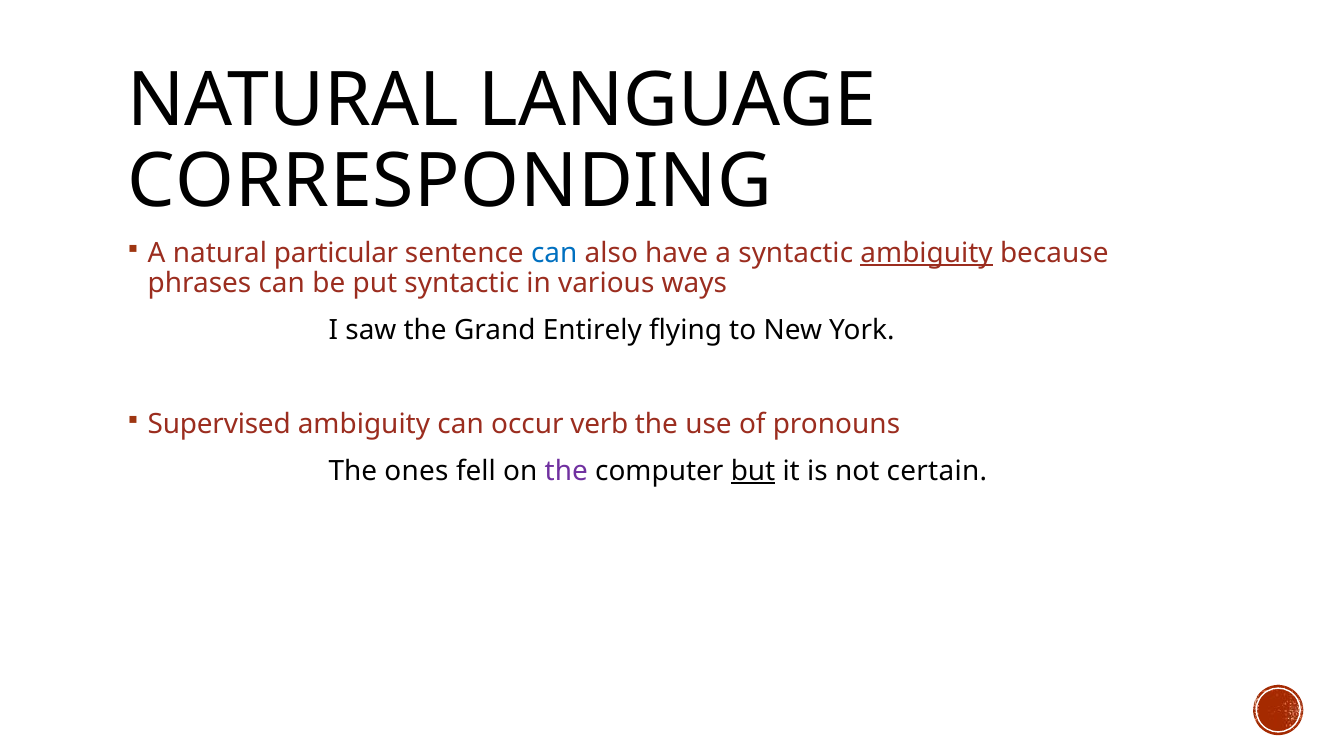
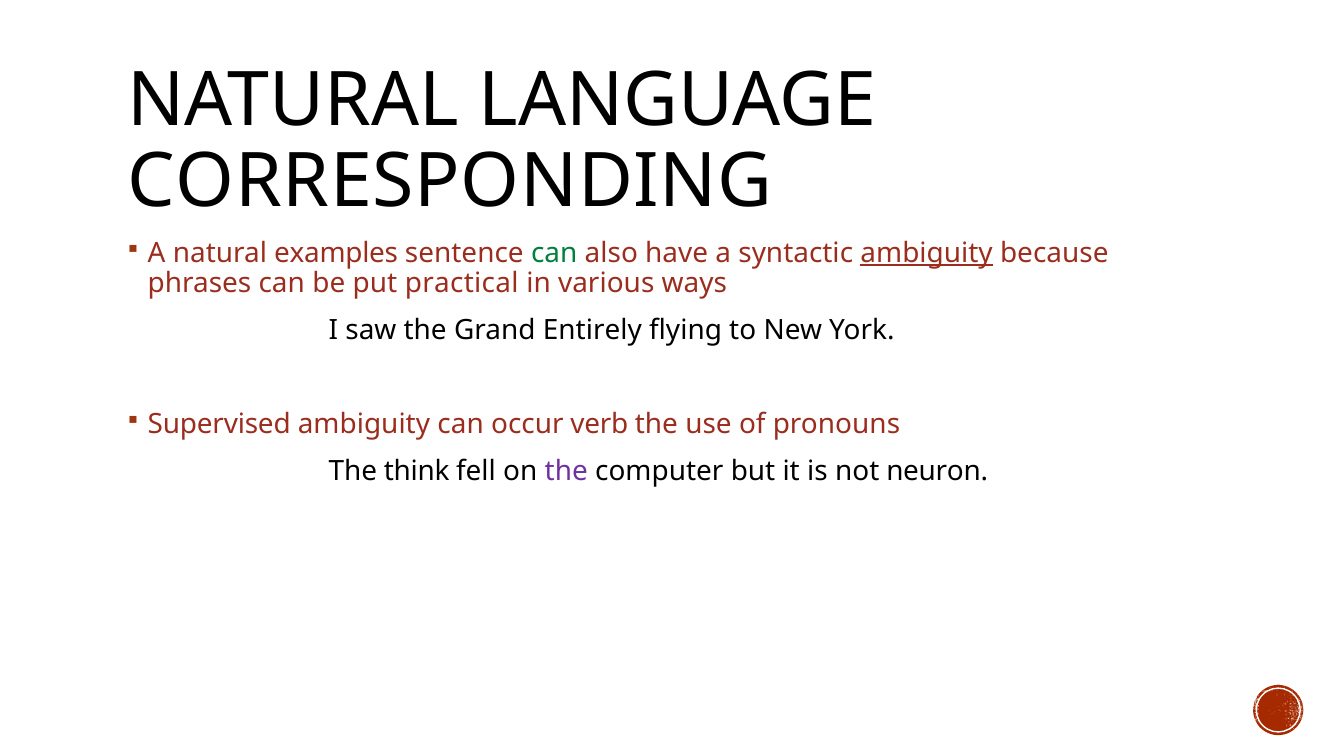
particular: particular -> examples
can at (554, 253) colour: blue -> green
put syntactic: syntactic -> practical
ones: ones -> think
but underline: present -> none
certain: certain -> neuron
